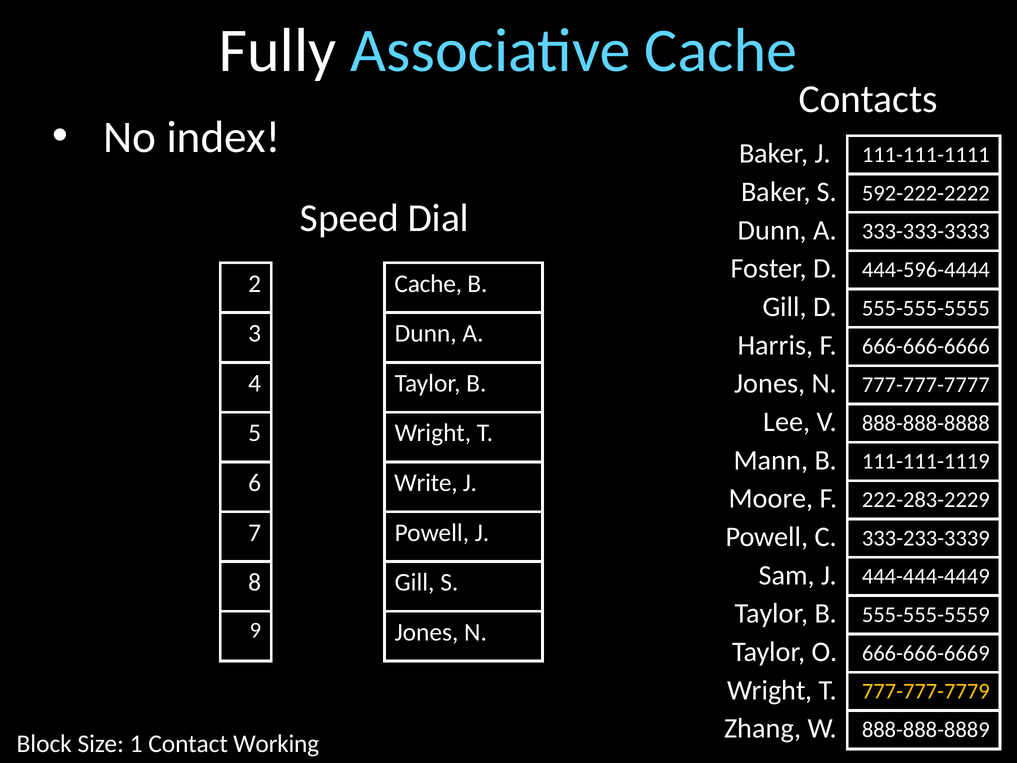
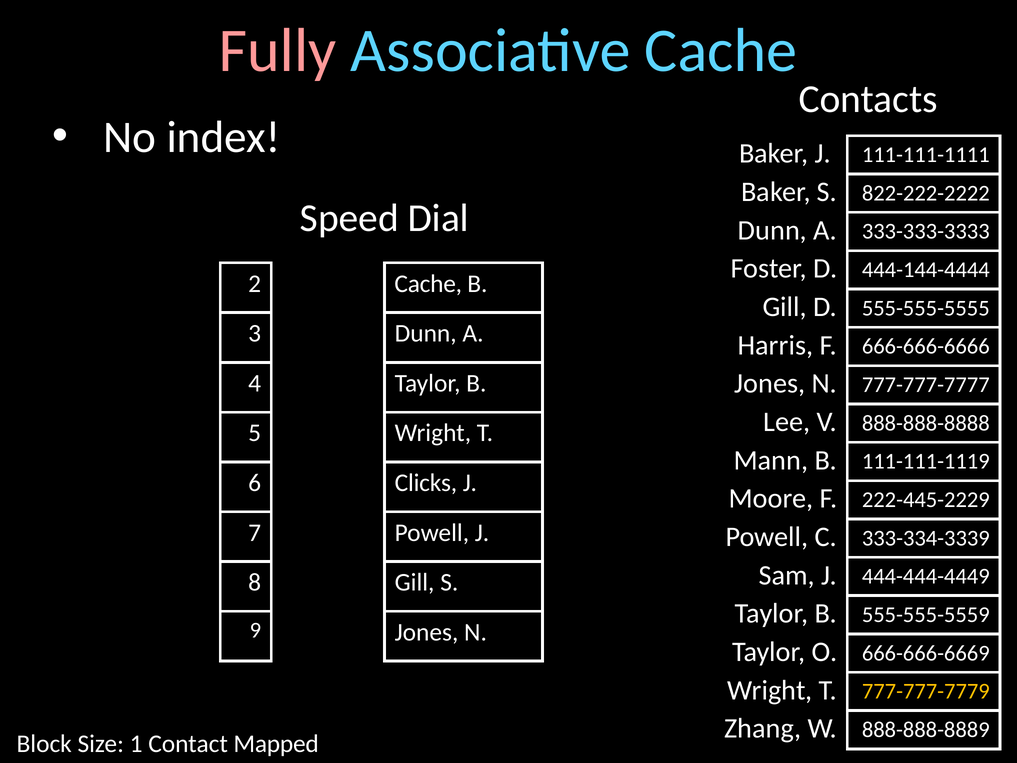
Fully colour: white -> pink
592-222-2222: 592-222-2222 -> 822-222-2222
444-596-4444: 444-596-4444 -> 444-144-4444
Write: Write -> Clicks
222-283-2229: 222-283-2229 -> 222-445-2229
333-233-3339: 333-233-3339 -> 333-334-3339
Working: Working -> Mapped
